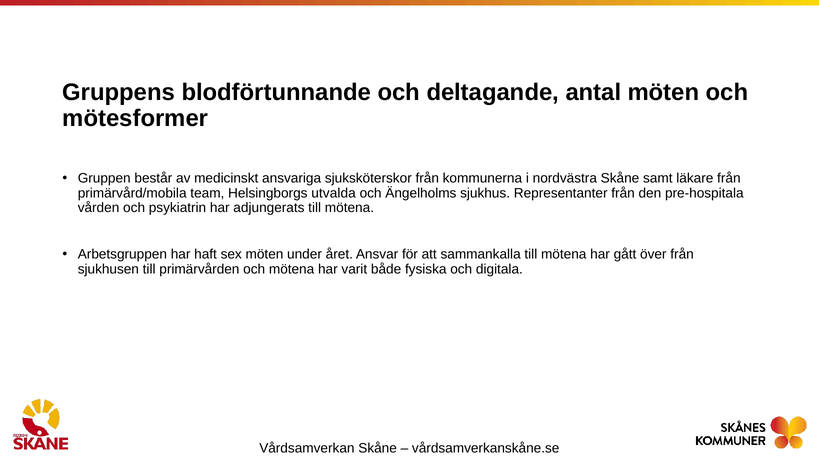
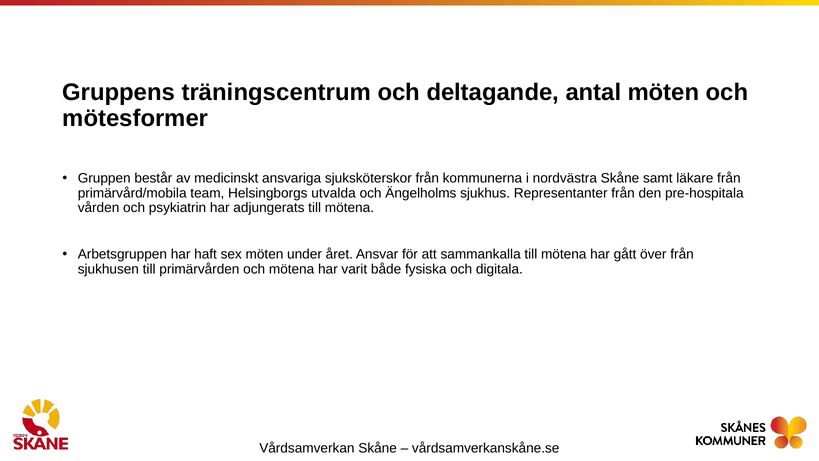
blodförtunnande: blodförtunnande -> träningscentrum
